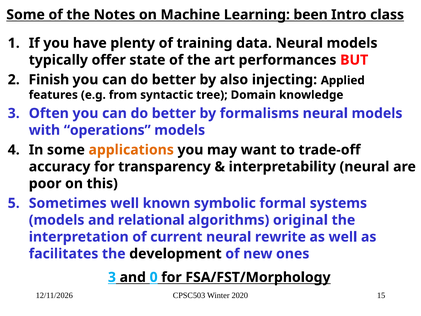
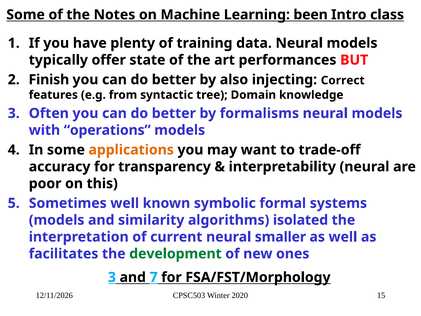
Applied: Applied -> Correct
relational: relational -> similarity
original: original -> isolated
rewrite: rewrite -> smaller
development colour: black -> green
0: 0 -> 7
